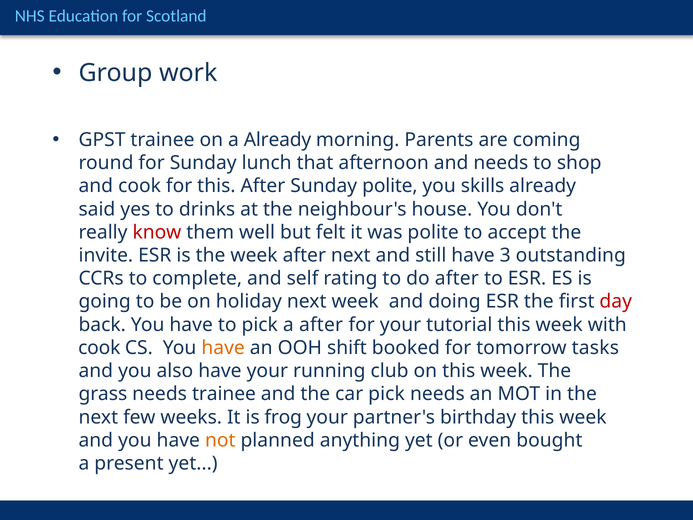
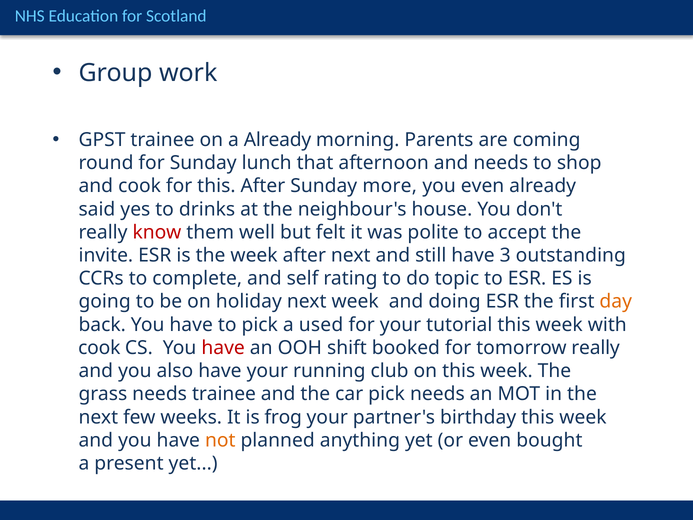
Sunday polite: polite -> more
you skills: skills -> even
do after: after -> topic
day colour: red -> orange
a after: after -> used
have at (223, 348) colour: orange -> red
tomorrow tasks: tasks -> really
